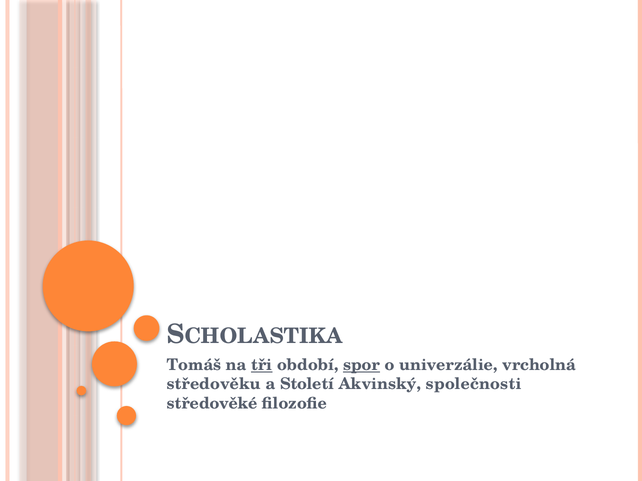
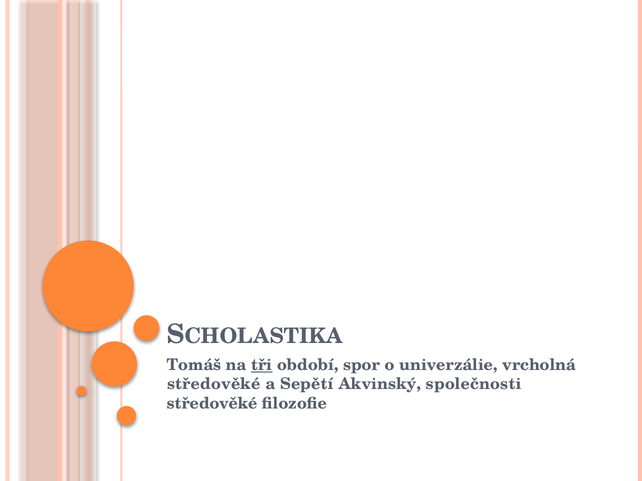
spor underline: present -> none
středověku at (214, 385): středověku -> středověké
Století: Století -> Sepětí
